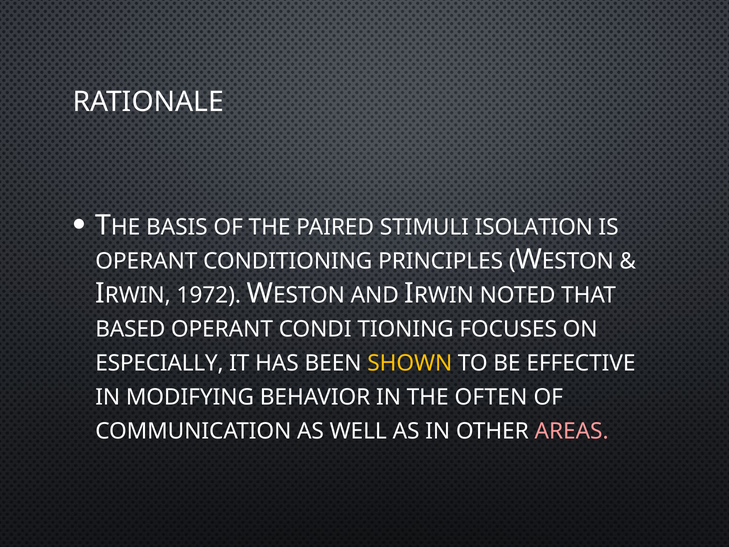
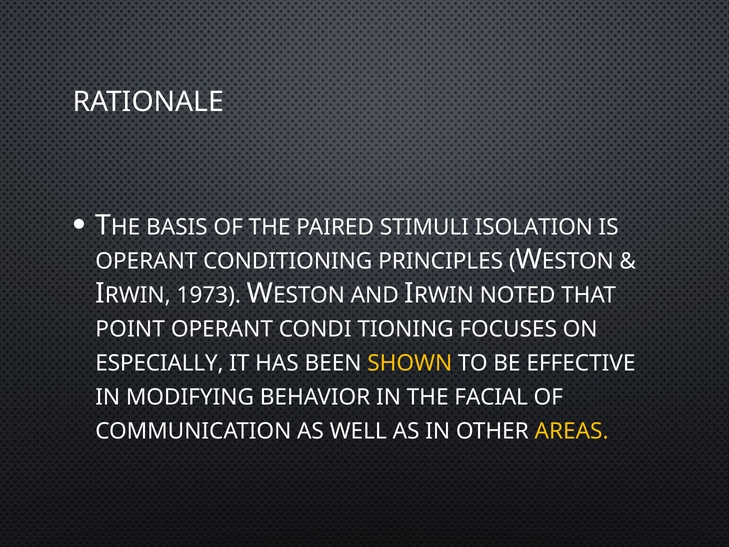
1972: 1972 -> 1973
BASED: BASED -> POINT
OFTEN: OFTEN -> FACIAL
AREAS colour: pink -> yellow
